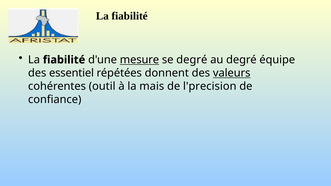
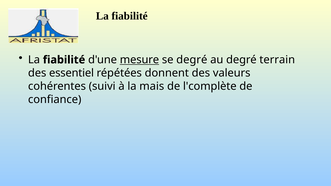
équipe: équipe -> terrain
valeurs underline: present -> none
outil: outil -> suivi
l'precision: l'precision -> l'complète
